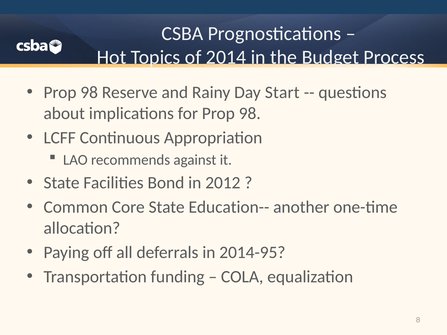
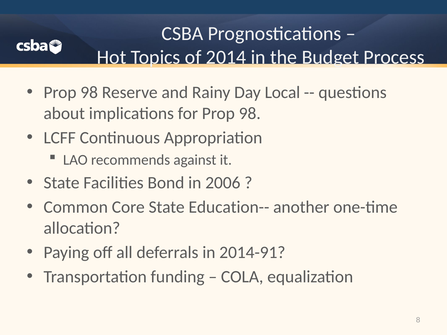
Start: Start -> Local
2012: 2012 -> 2006
2014-95: 2014-95 -> 2014-91
